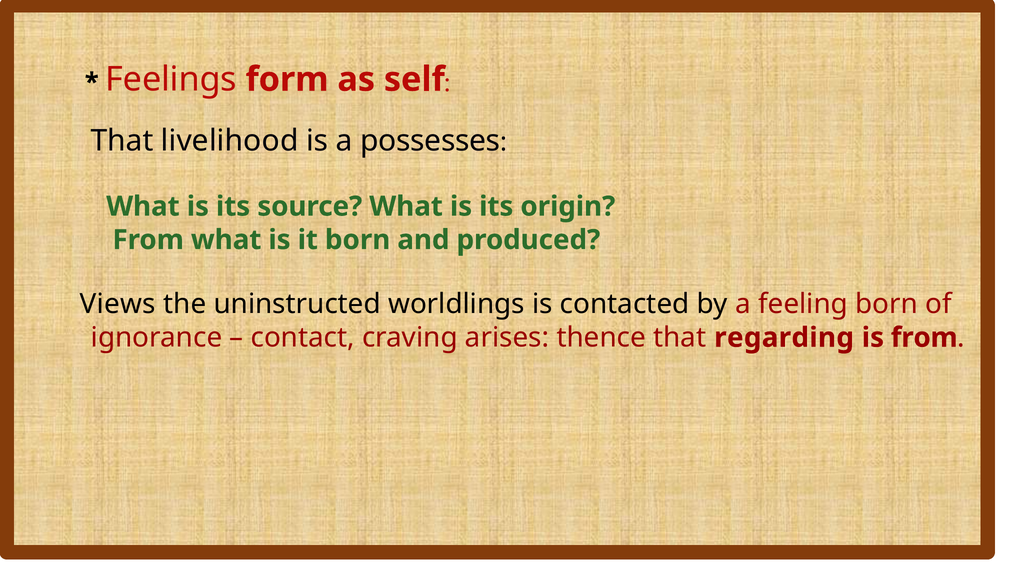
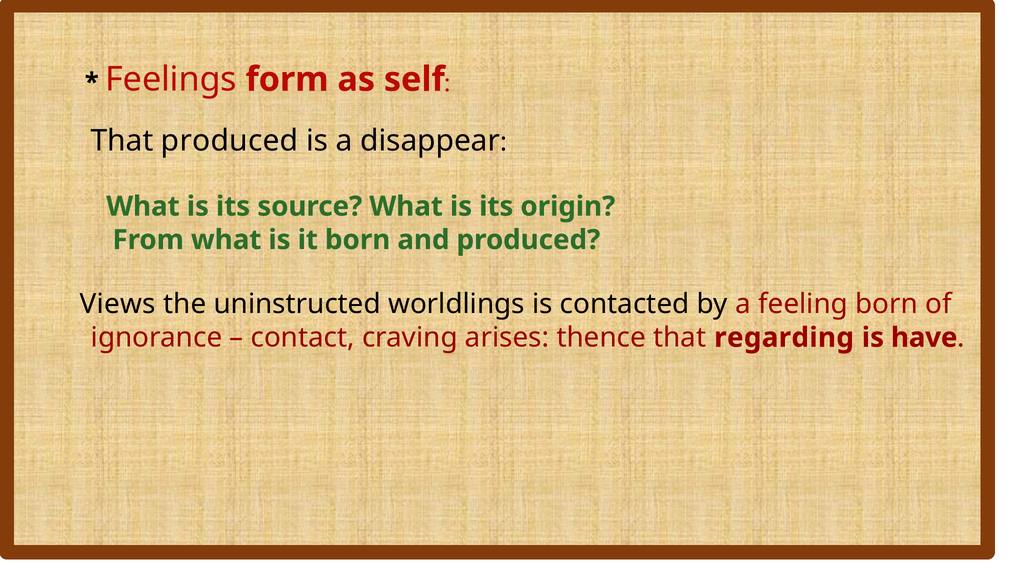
That livelihood: livelihood -> produced
possesses: possesses -> disappear
is from: from -> have
